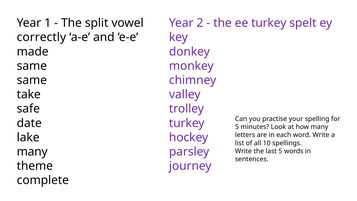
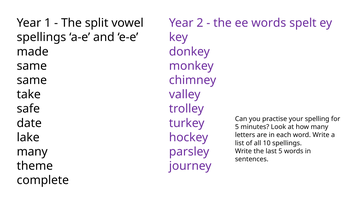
ee turkey: turkey -> words
correctly at (41, 37): correctly -> spellings
